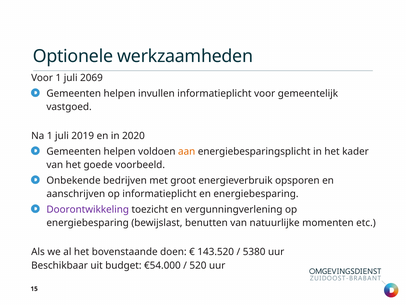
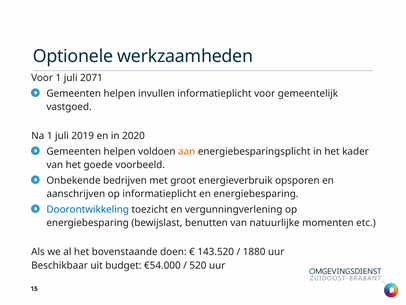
2069: 2069 -> 2071
Doorontwikkeling colour: purple -> blue
5380: 5380 -> 1880
